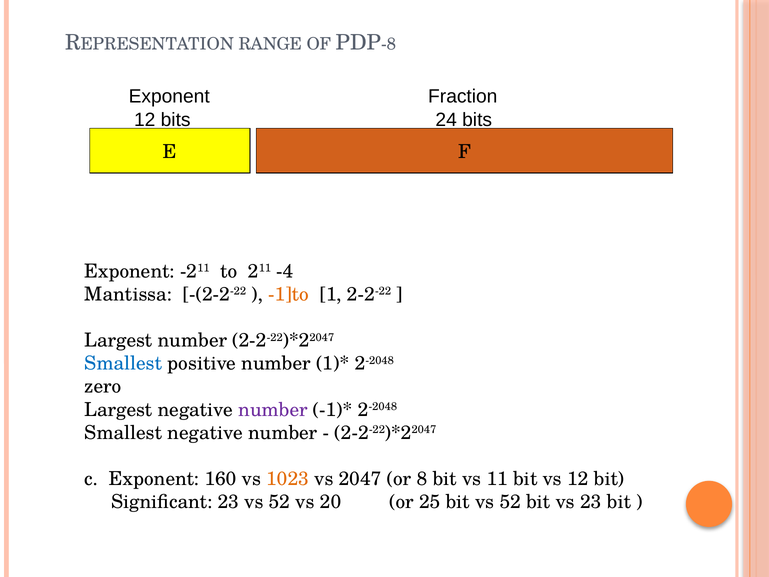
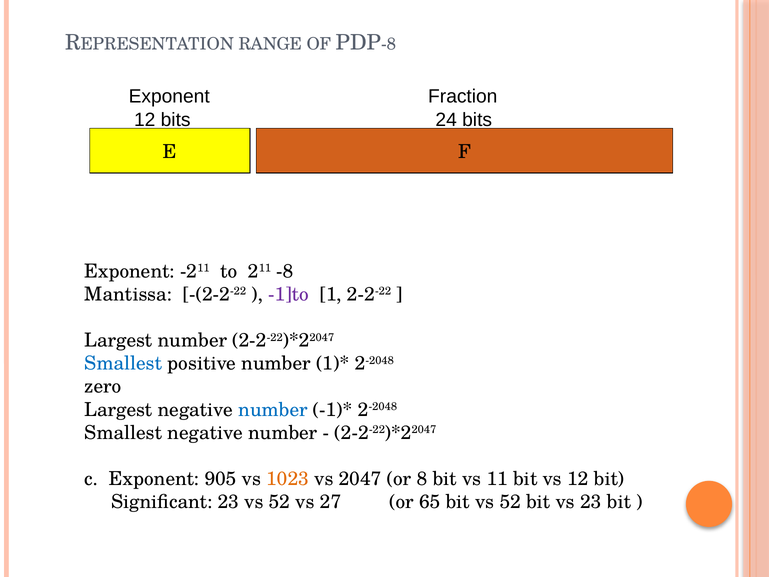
211 -4: -4 -> -8
-1]to colour: orange -> purple
number at (273, 410) colour: purple -> blue
160: 160 -> 905
20: 20 -> 27
25: 25 -> 65
